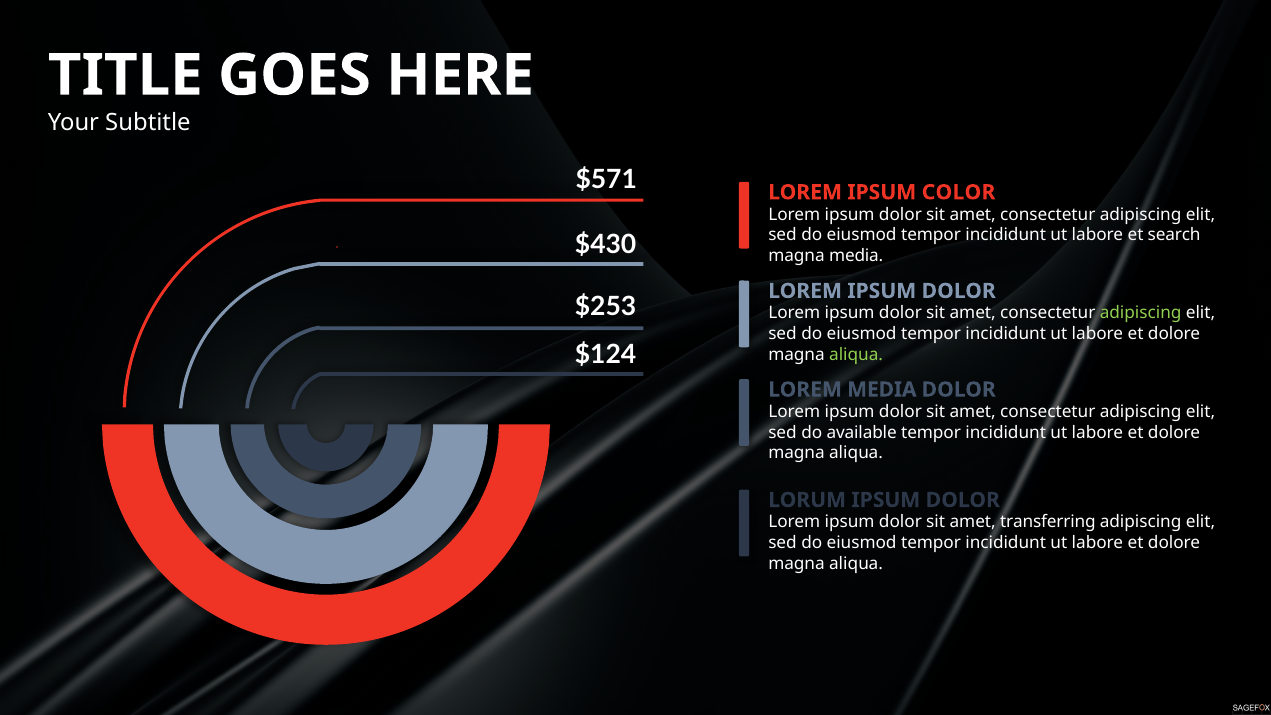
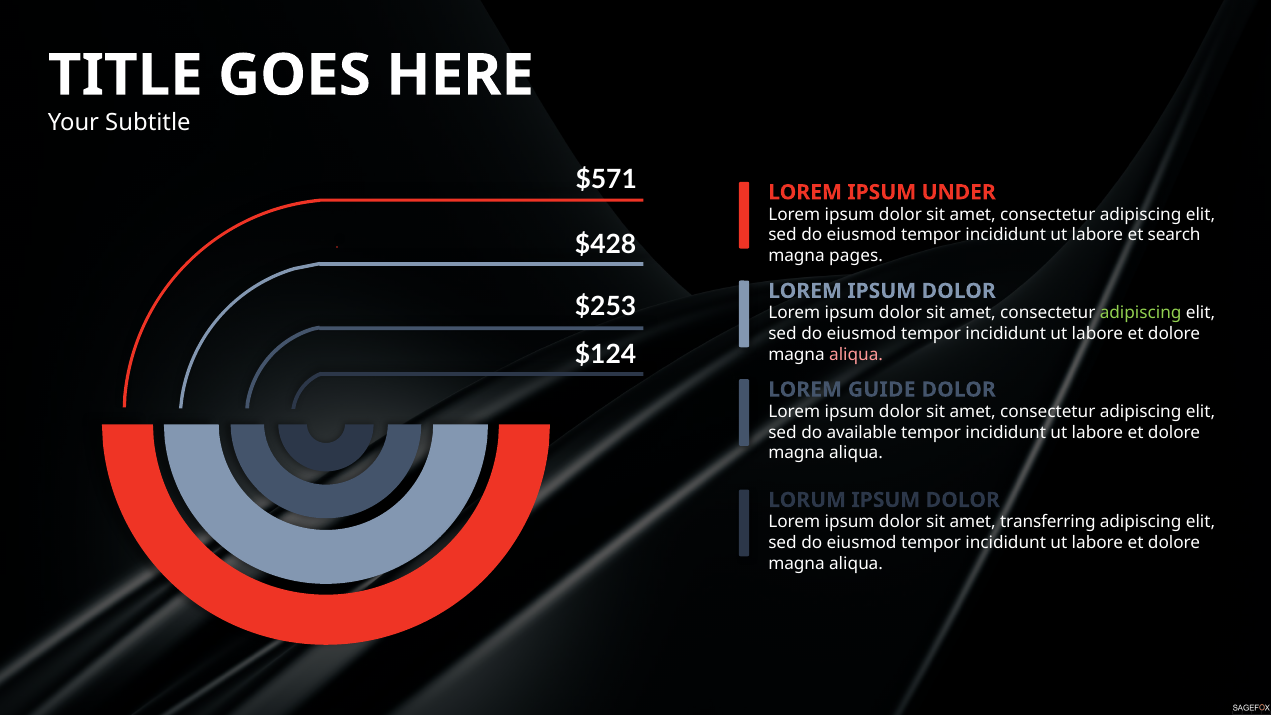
COLOR: COLOR -> UNDER
$430: $430 -> $428
magna media: media -> pages
aliqua at (856, 354) colour: light green -> pink
LOREM MEDIA: MEDIA -> GUIDE
